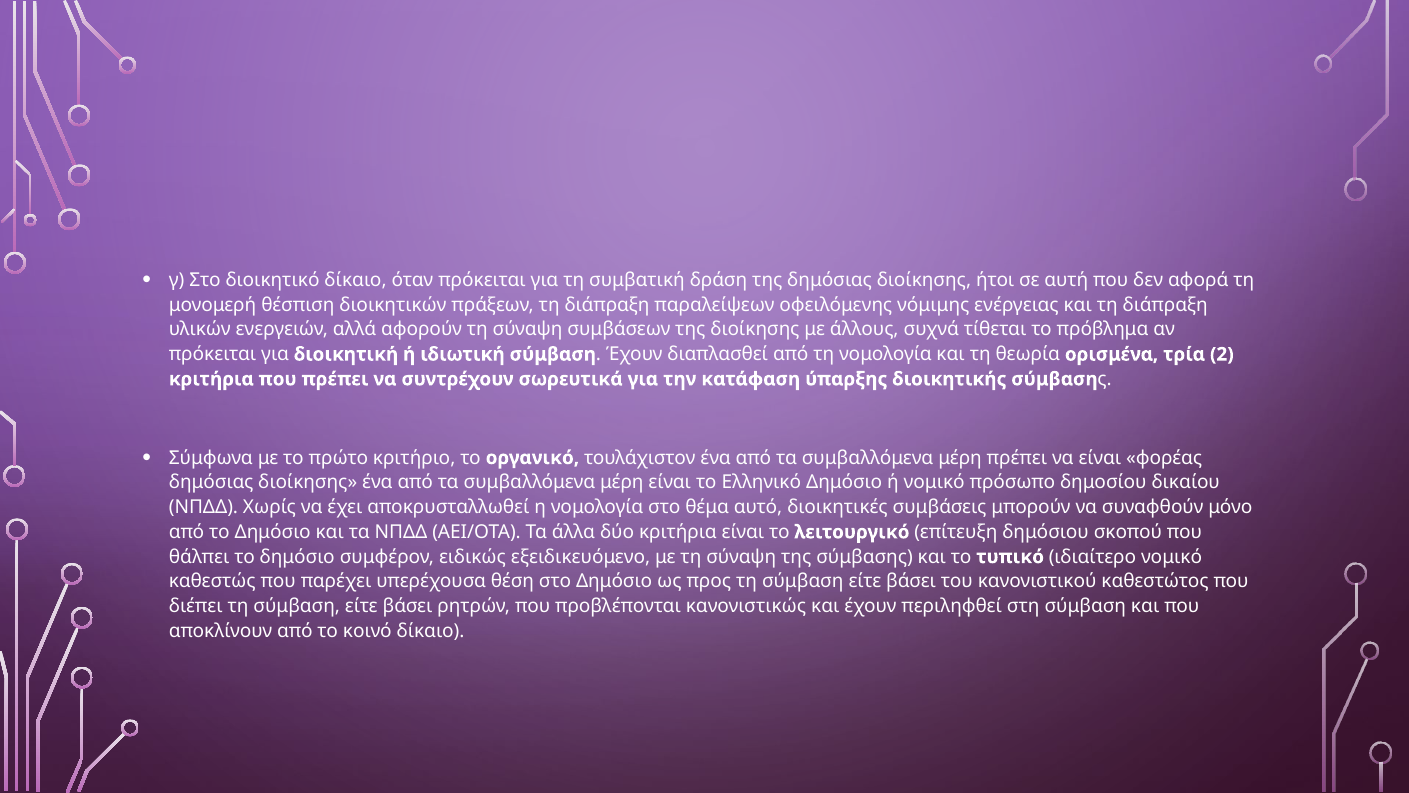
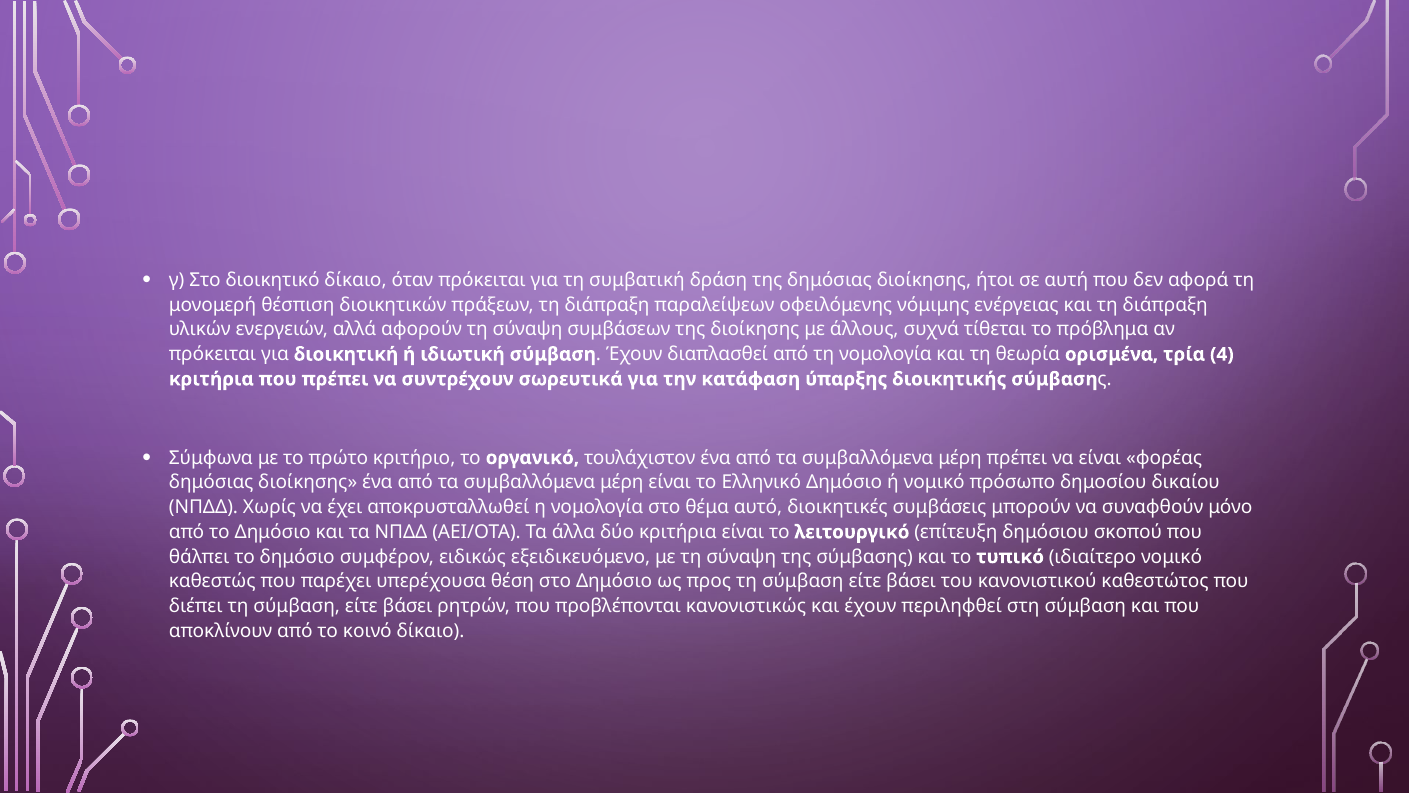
2: 2 -> 4
